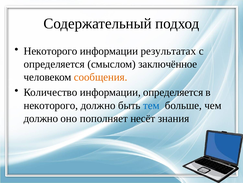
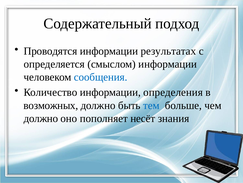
Некоторого at (50, 51): Некоторого -> Проводятся
смыслом заключённое: заключённое -> информации
сообщения colour: orange -> blue
информации определяется: определяется -> определения
некоторого at (51, 105): некоторого -> возможных
